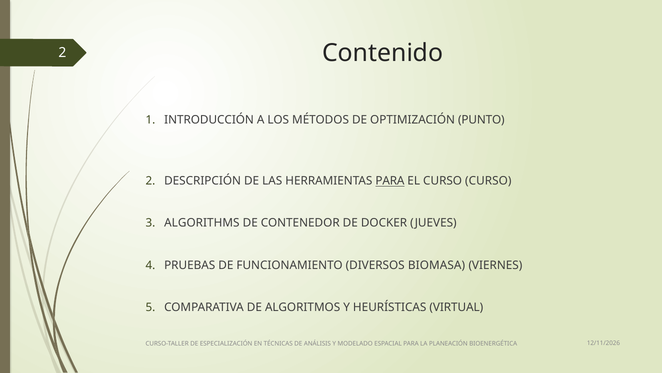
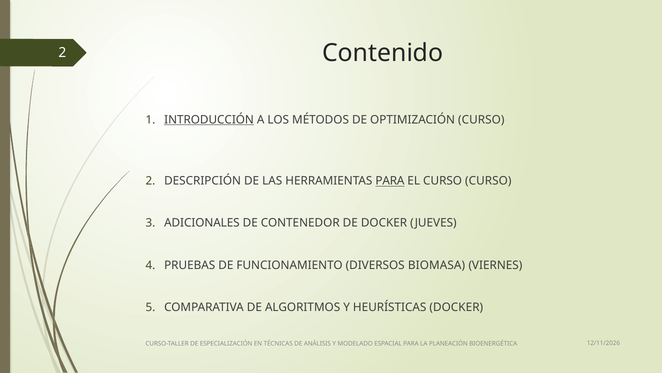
INTRODUCCIÓN underline: none -> present
OPTIMIZACIÓN PUNTO: PUNTO -> CURSO
ALGORITHMS: ALGORITHMS -> ADICIONALES
HEURÍSTICAS VIRTUAL: VIRTUAL -> DOCKER
